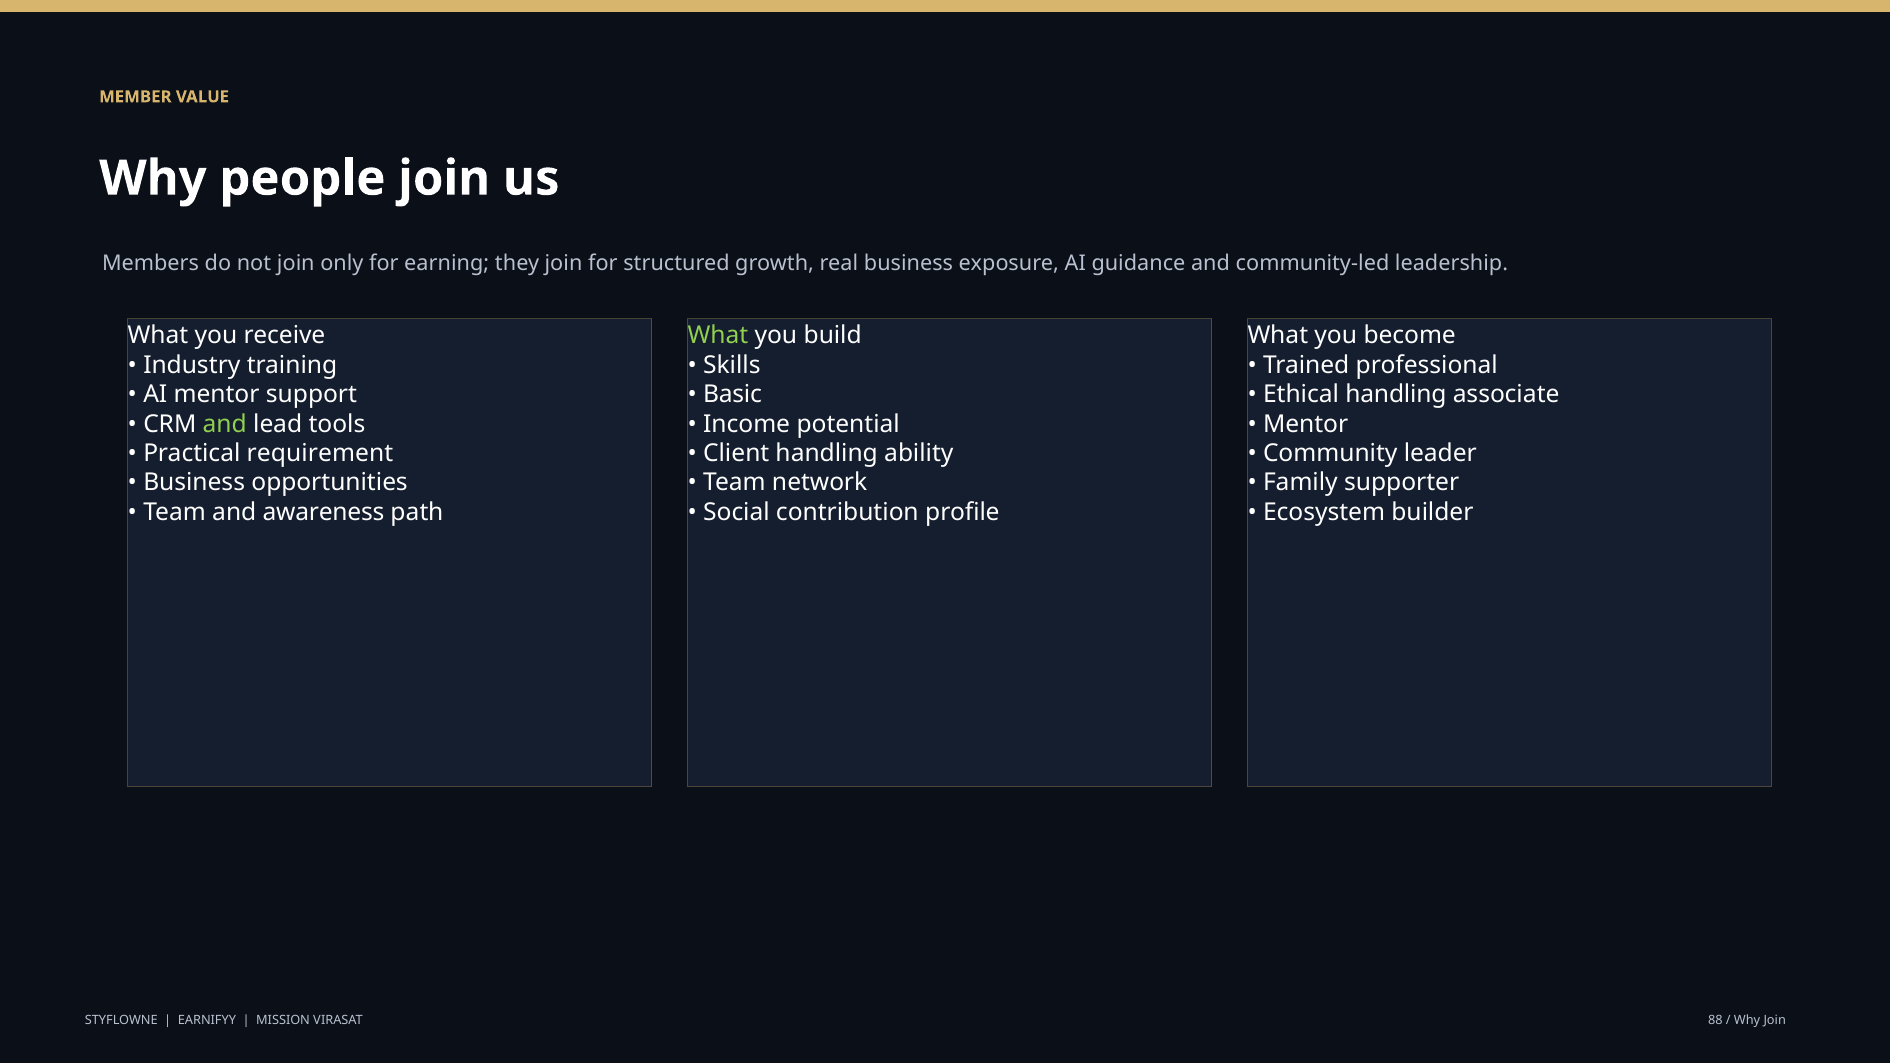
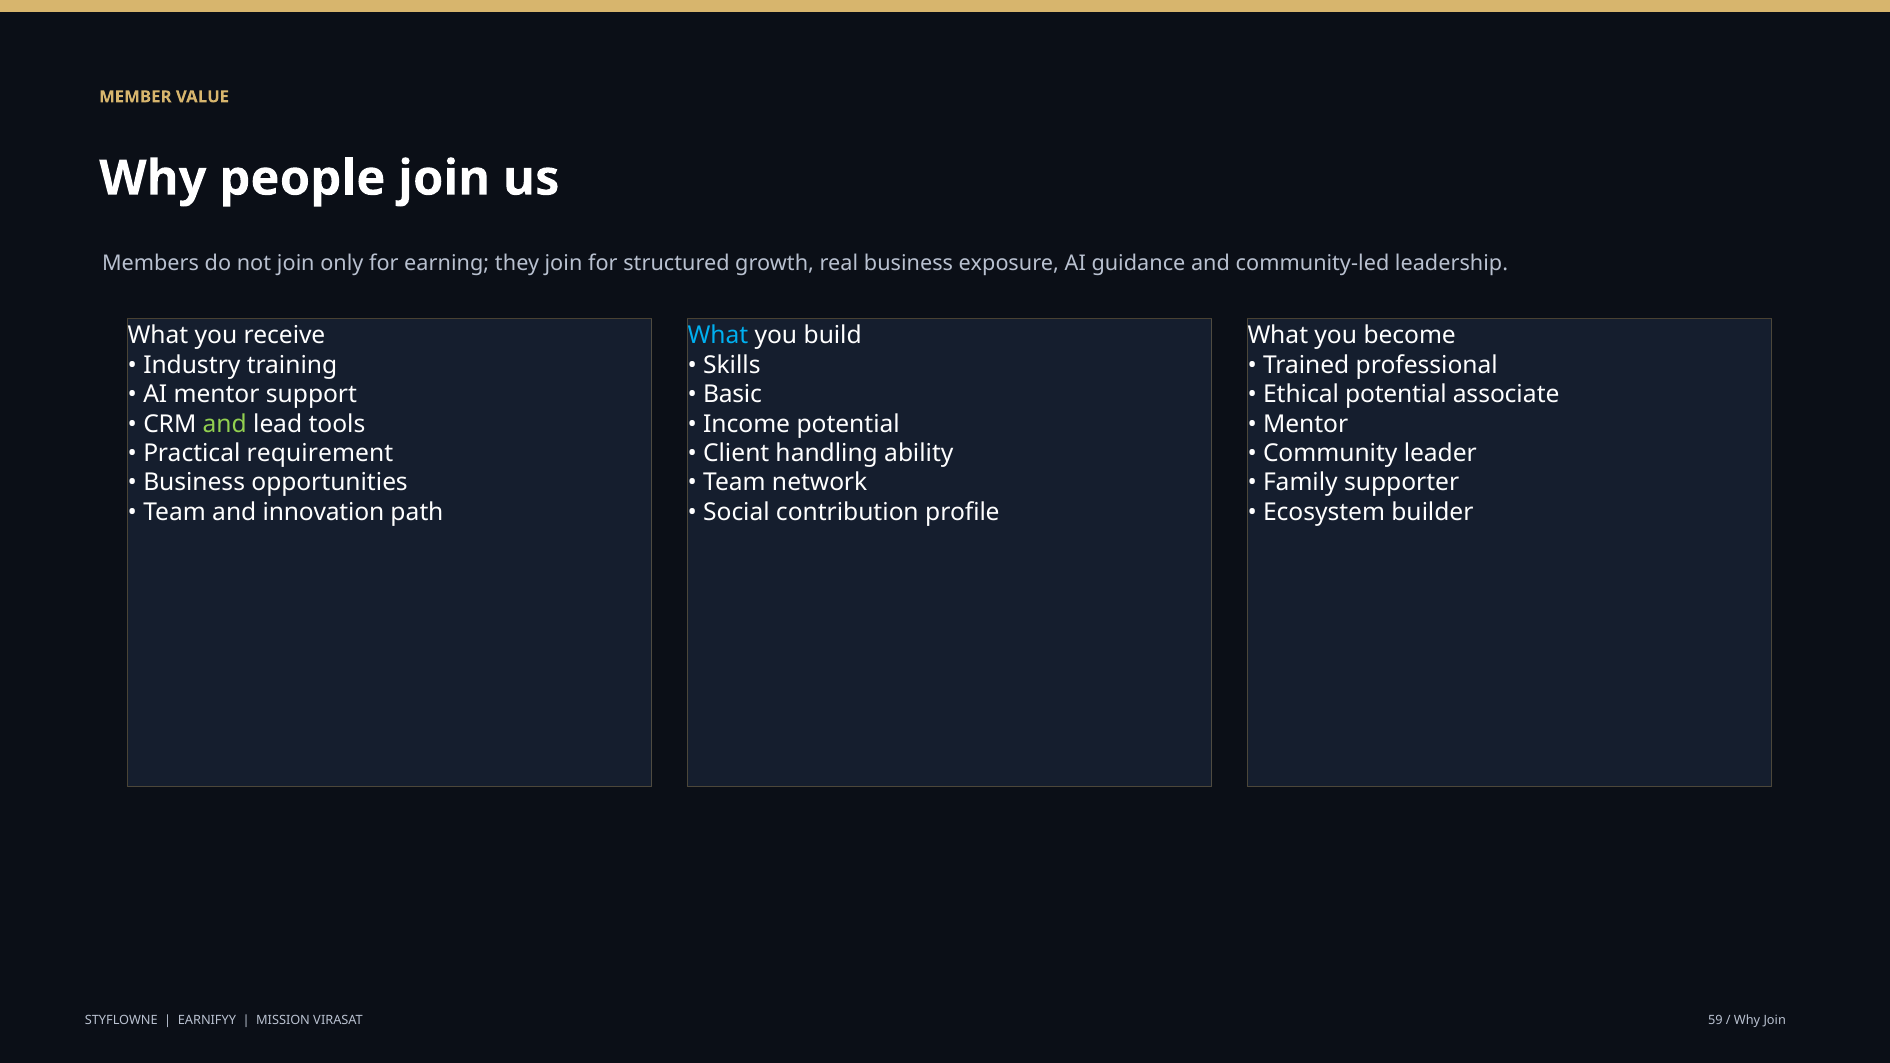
What at (718, 336) colour: light green -> light blue
Ethical handling: handling -> potential
awareness: awareness -> innovation
88: 88 -> 59
